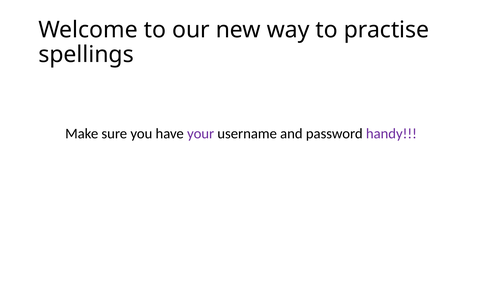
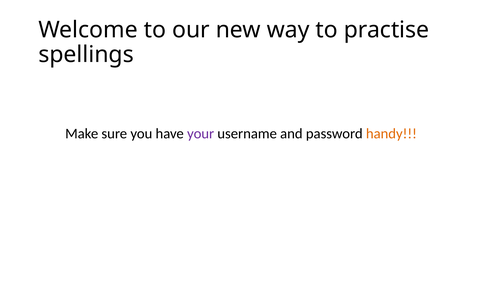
handy colour: purple -> orange
